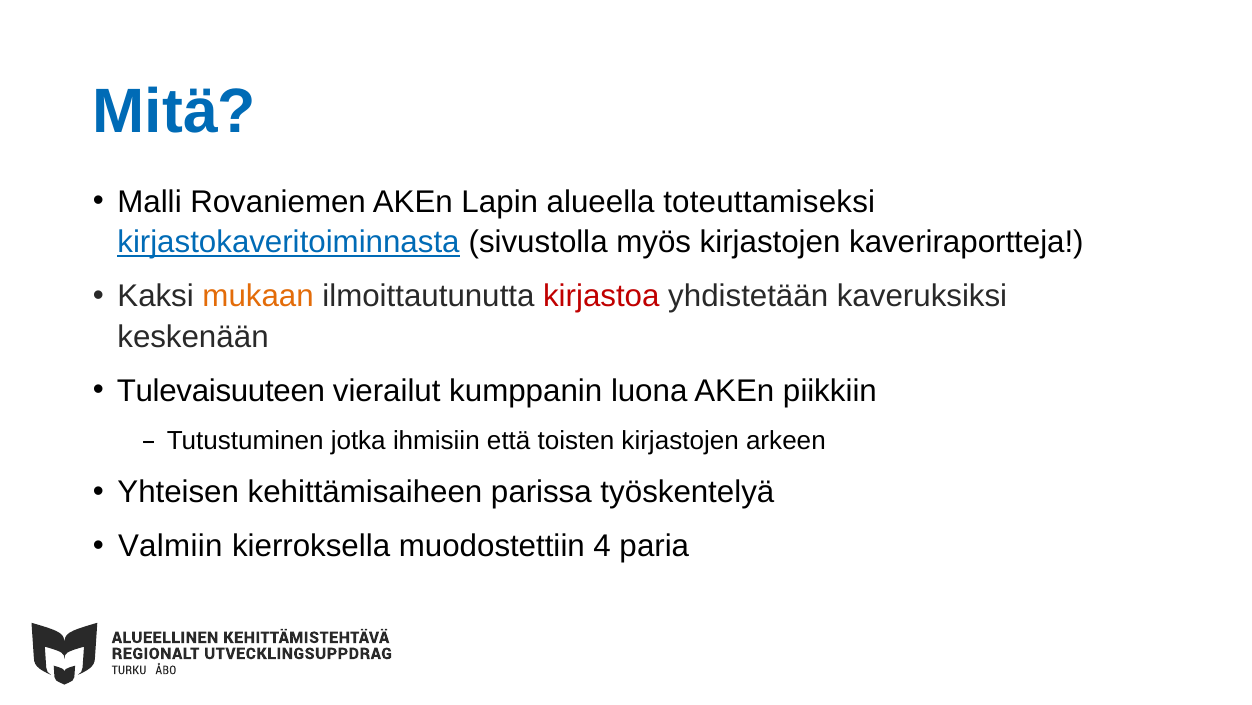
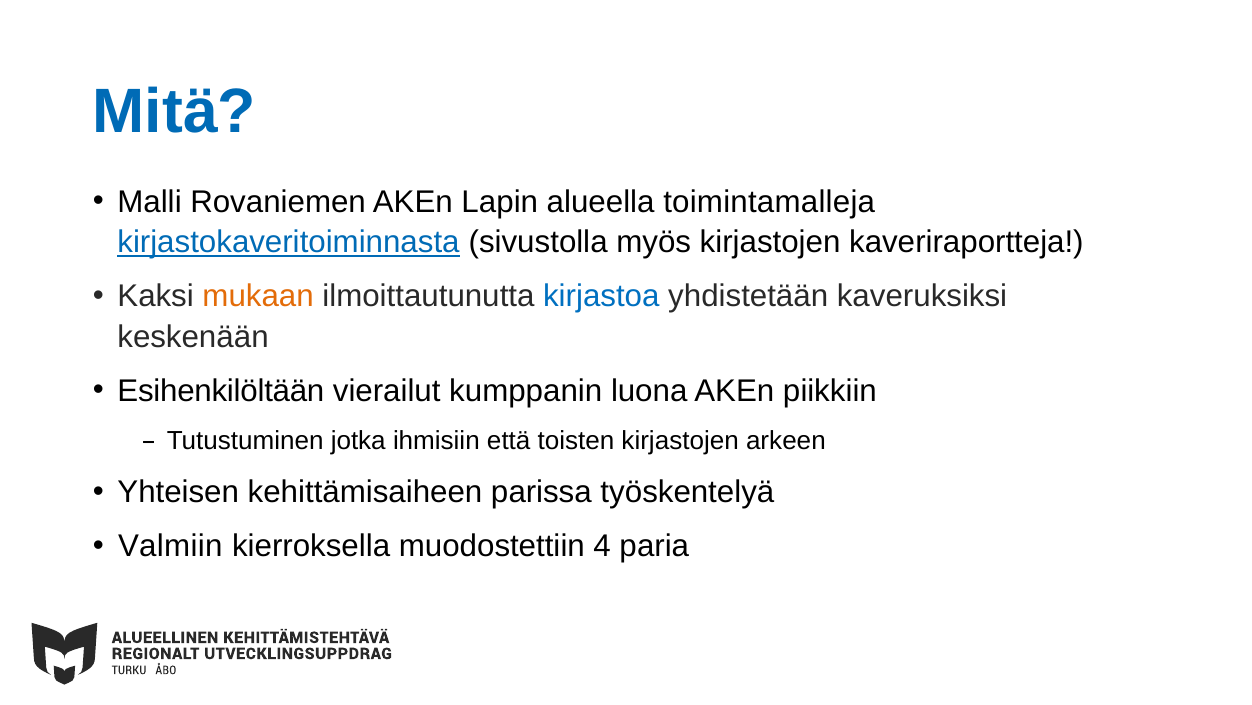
toteuttamiseksi: toteuttamiseksi -> toimintamalleja
kirjastoa colour: red -> blue
Tulevaisuuteen: Tulevaisuuteen -> Esihenkilöltään
